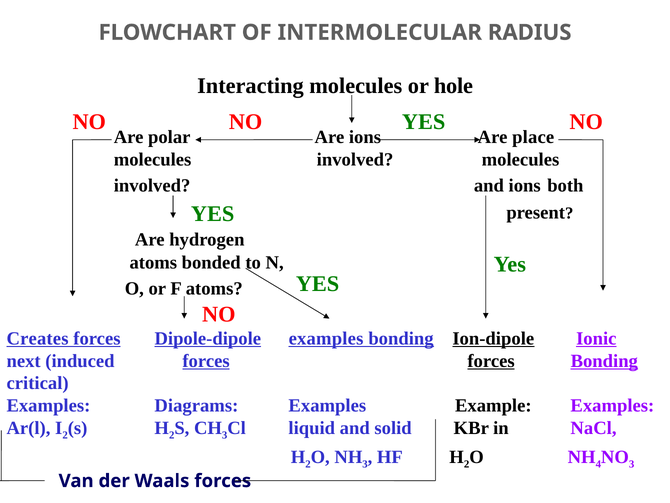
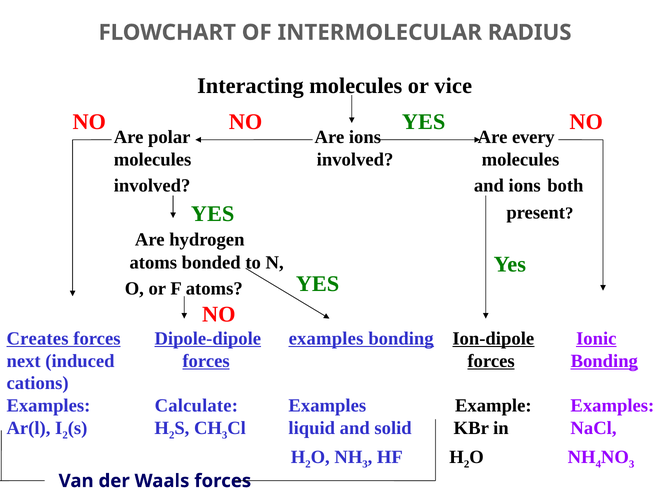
hole: hole -> vice
place: place -> every
critical: critical -> cations
Diagrams: Diagrams -> Calculate
